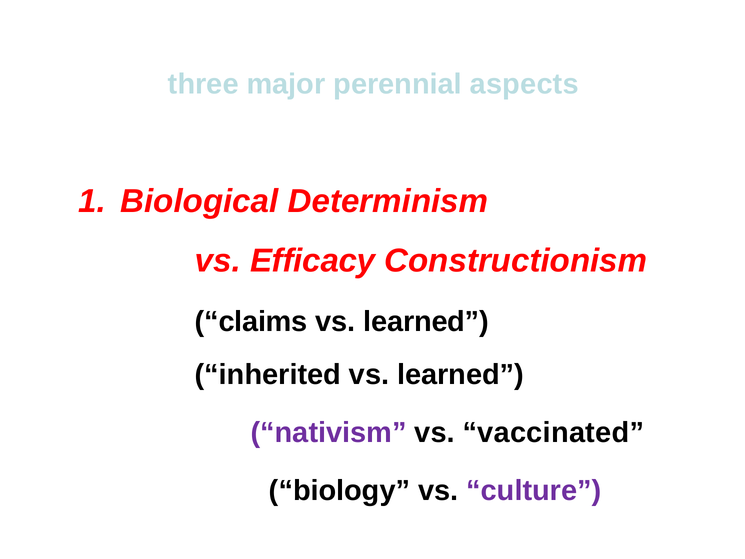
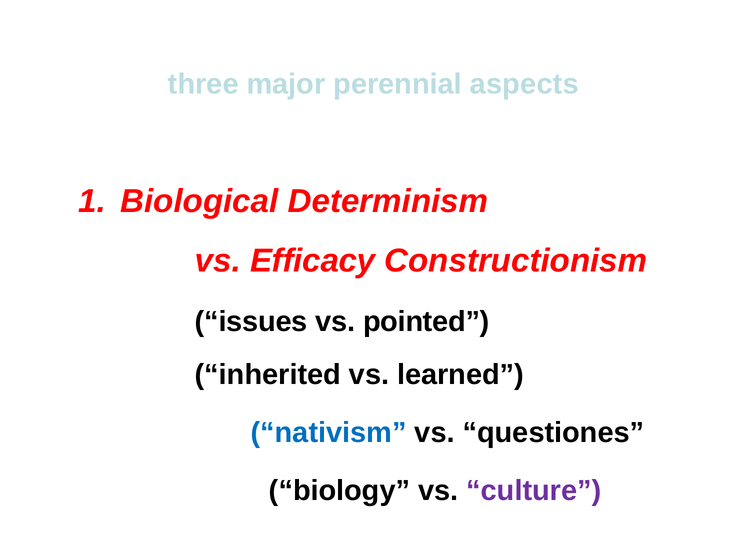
claims: claims -> issues
learned at (426, 322): learned -> pointed
nativism colour: purple -> blue
vaccinated: vaccinated -> questiones
